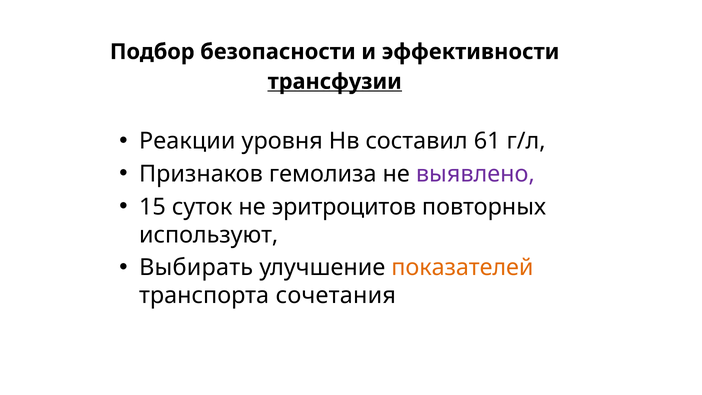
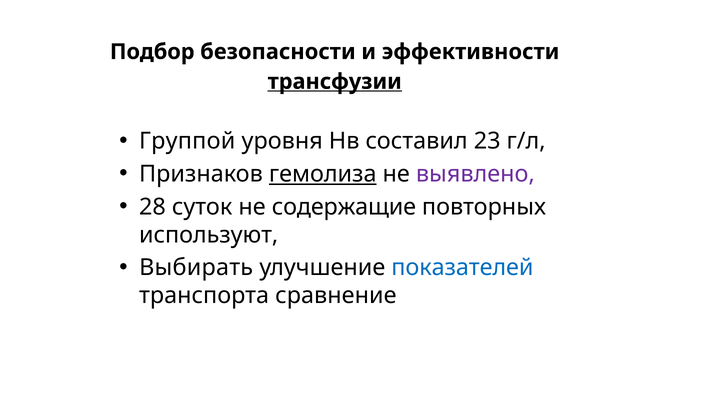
Реакции: Реакции -> Группой
61: 61 -> 23
гемолиза underline: none -> present
15: 15 -> 28
эритроцитов: эритроцитов -> содержащие
показателей colour: orange -> blue
сочетания: сочетания -> сравнение
